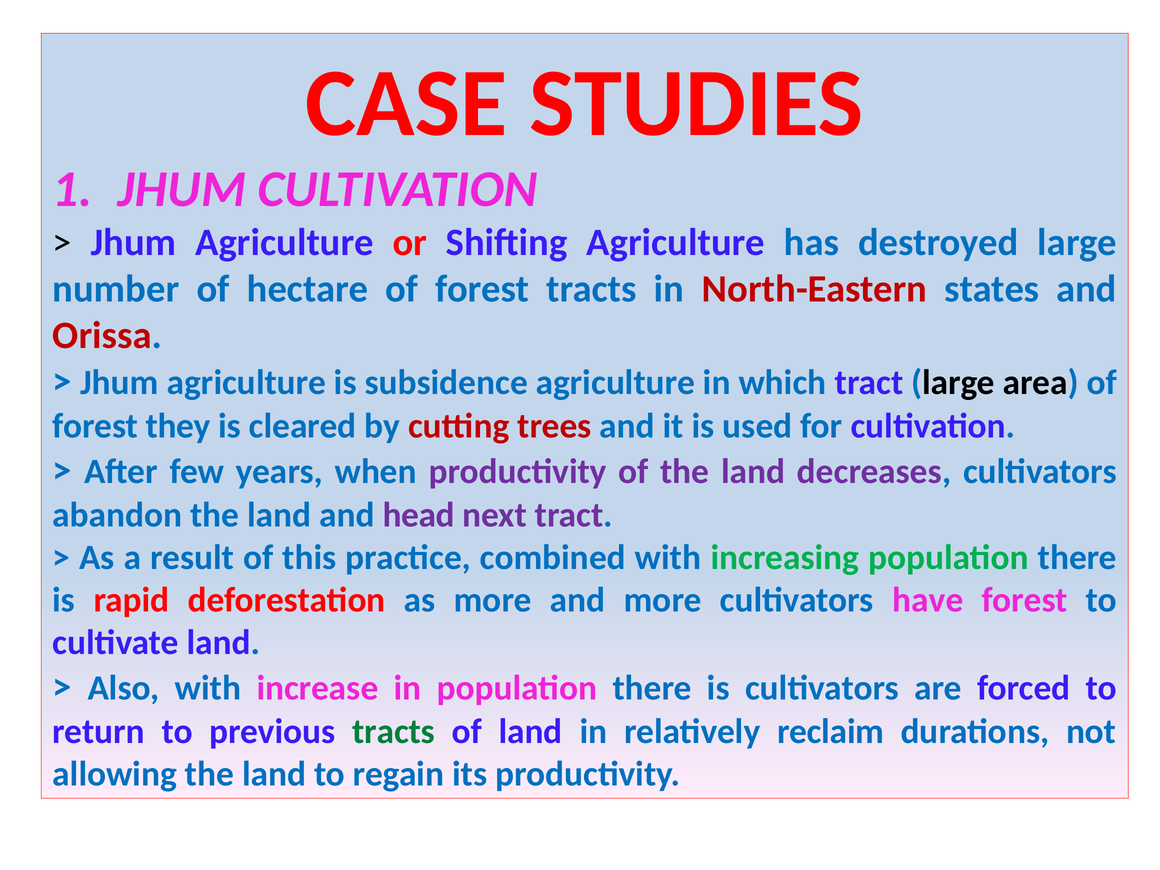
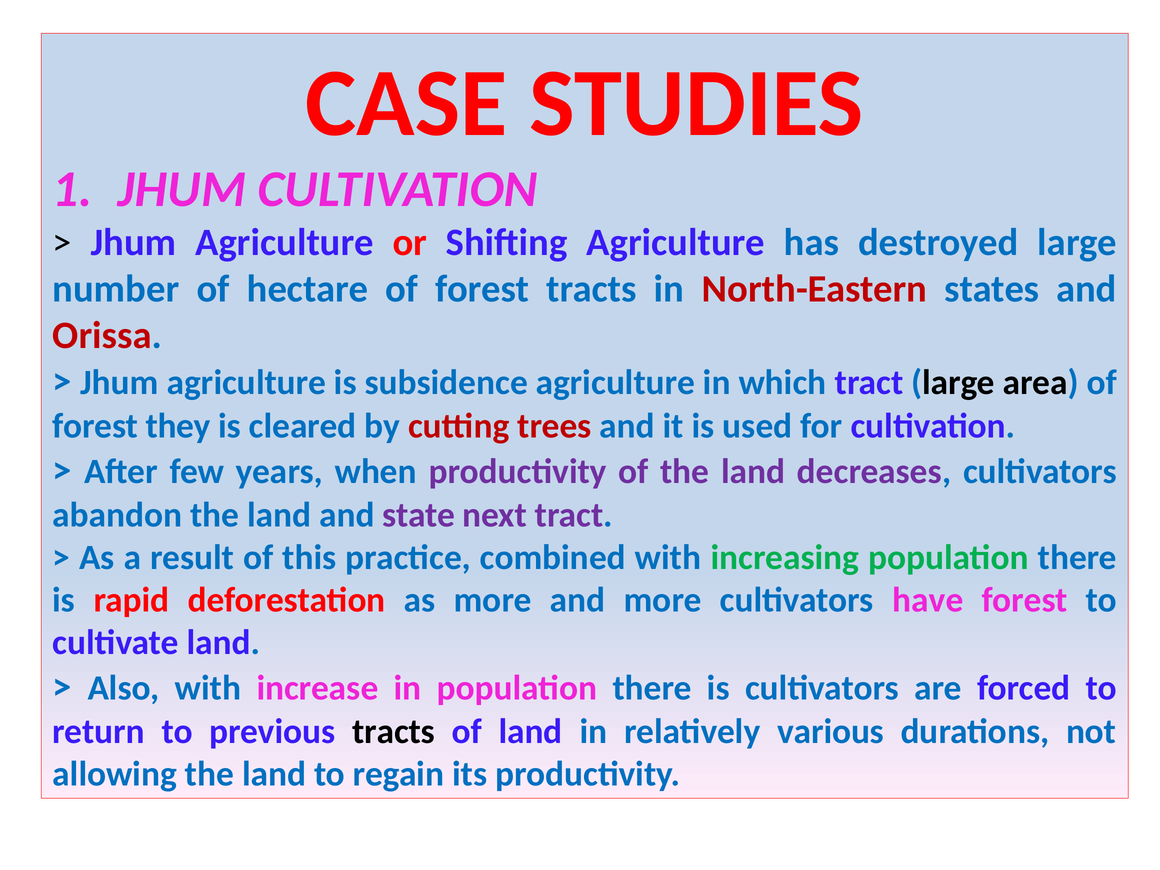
head: head -> state
tracts at (394, 731) colour: green -> black
reclaim: reclaim -> various
